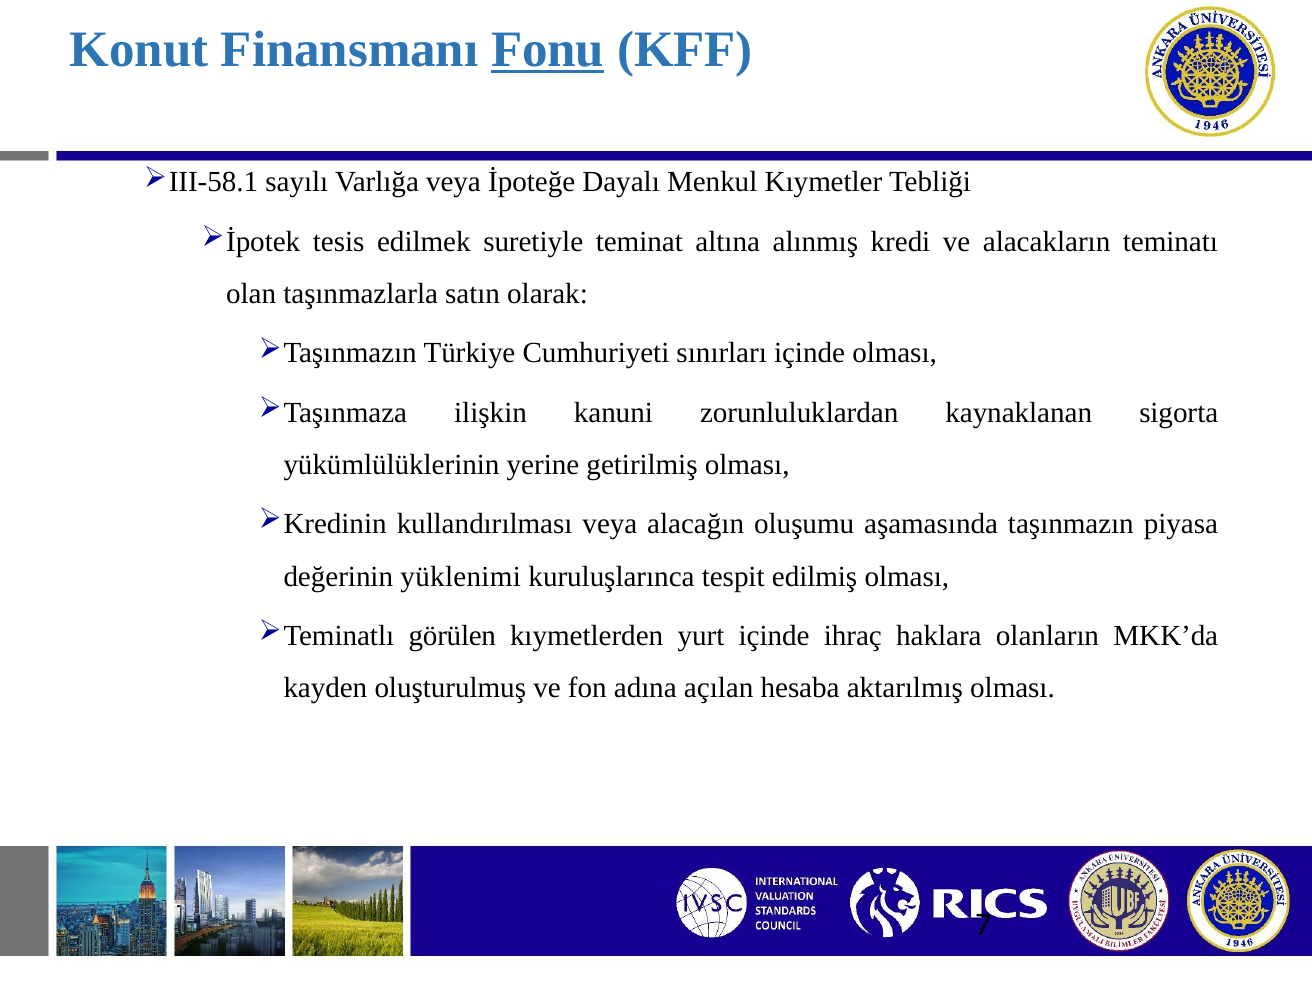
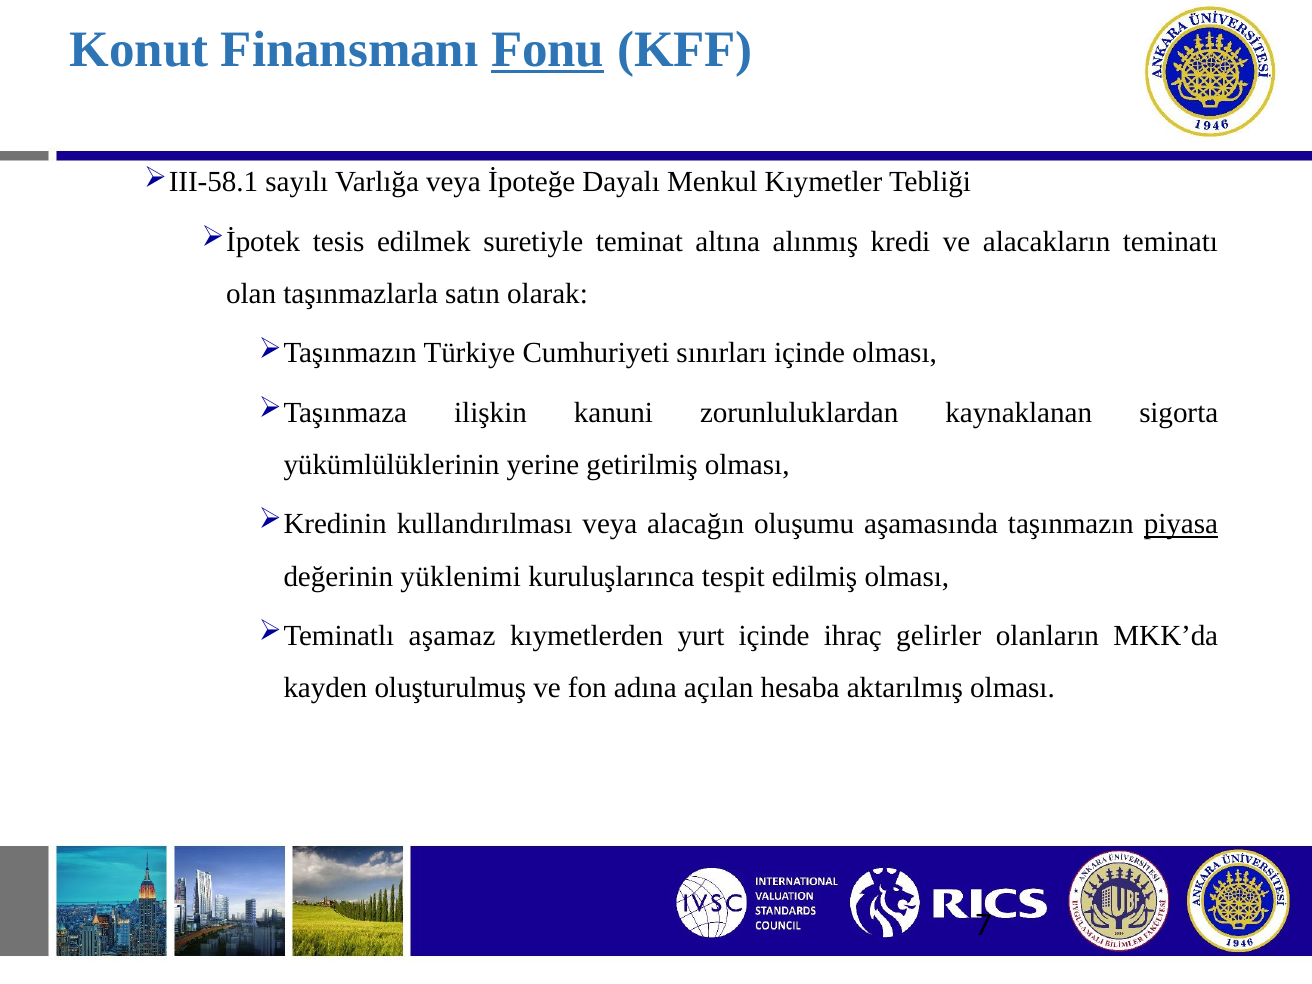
piyasa underline: none -> present
görülen: görülen -> aşamaz
haklara: haklara -> gelirler
